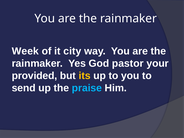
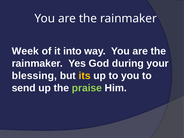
city: city -> into
pastor: pastor -> during
provided: provided -> blessing
praise colour: light blue -> light green
